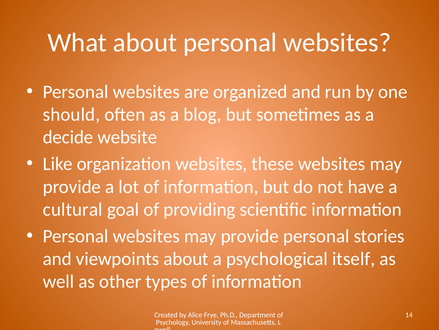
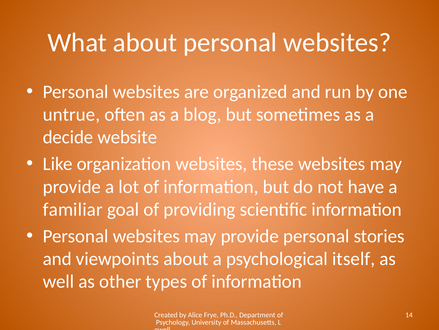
should: should -> untrue
cultural: cultural -> familiar
